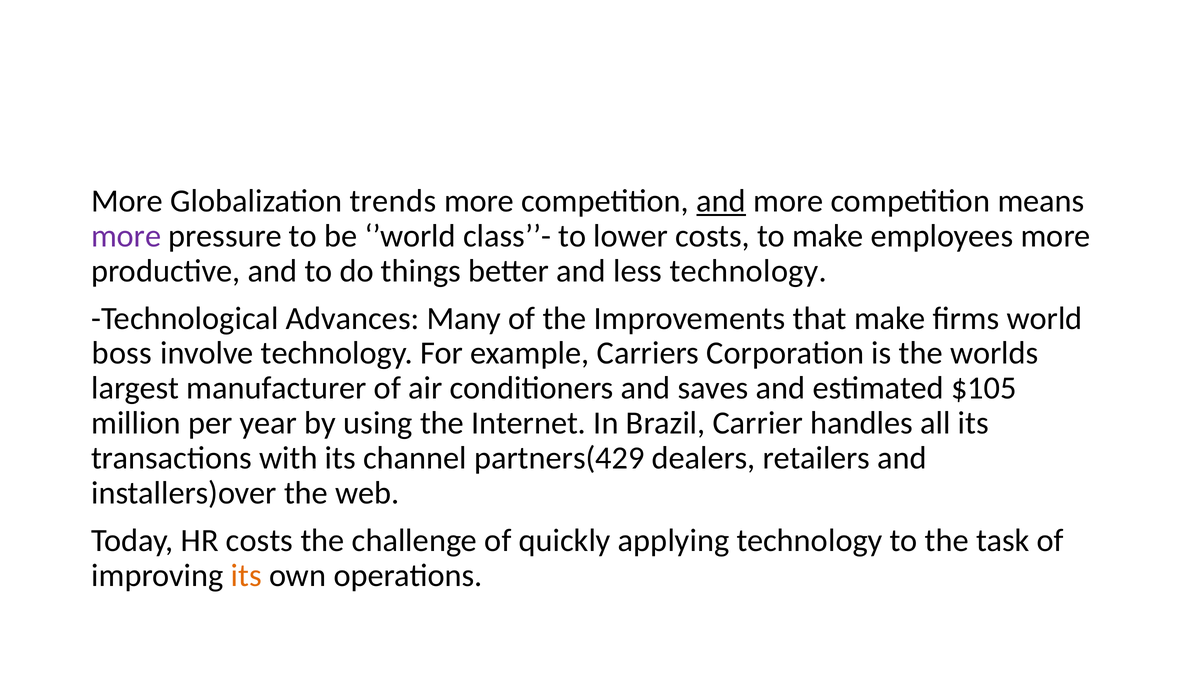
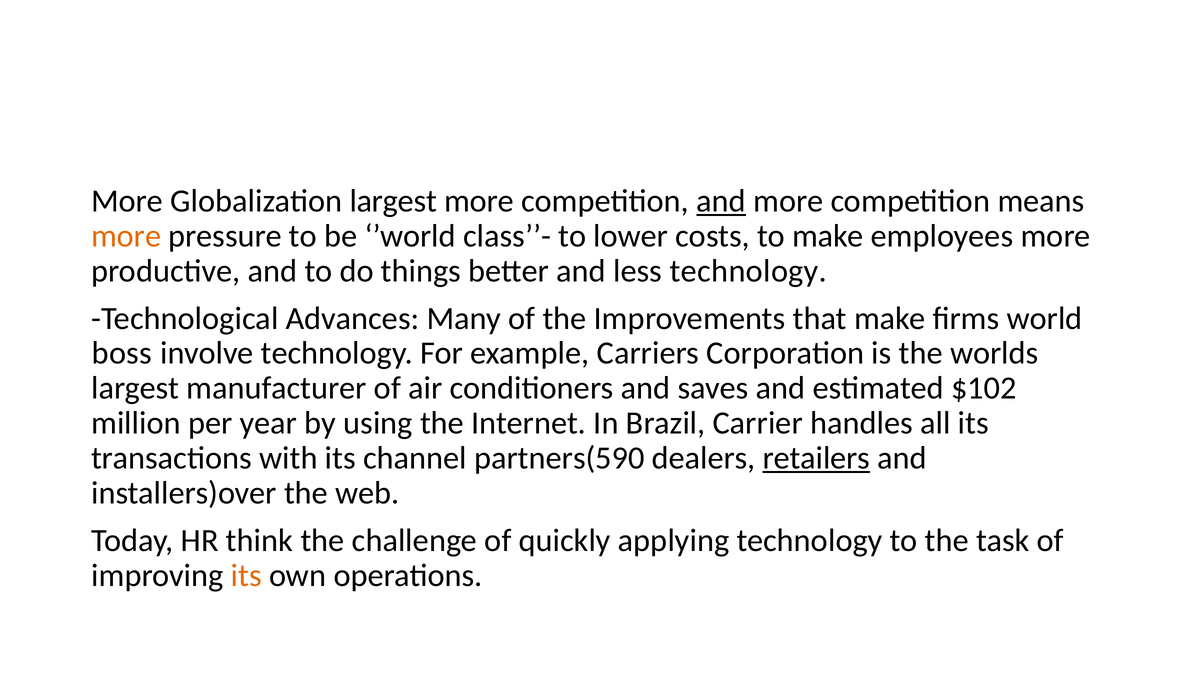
Globalization trends: trends -> largest
more at (126, 236) colour: purple -> orange
$105: $105 -> $102
partners(429: partners(429 -> partners(590
retailers underline: none -> present
HR costs: costs -> think
